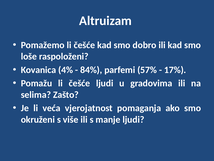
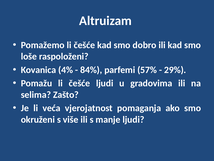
17%: 17% -> 29%
